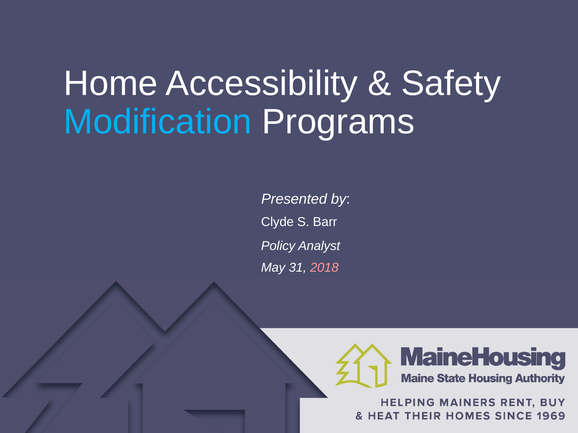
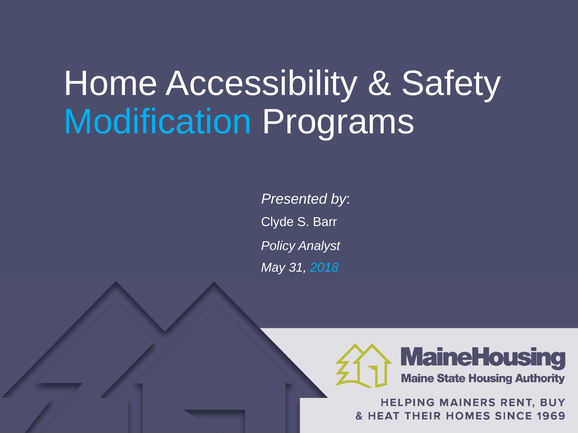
2018 colour: pink -> light blue
